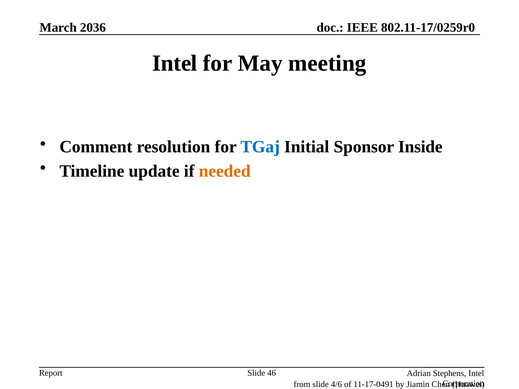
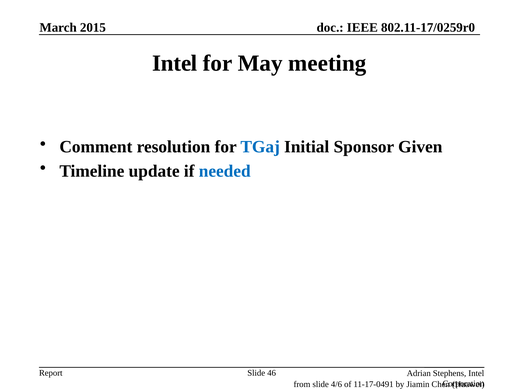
2036: 2036 -> 2015
Inside: Inside -> Given
needed colour: orange -> blue
